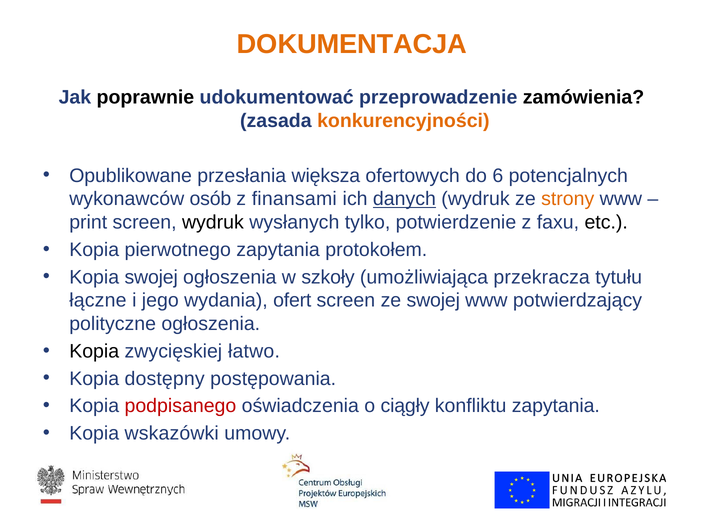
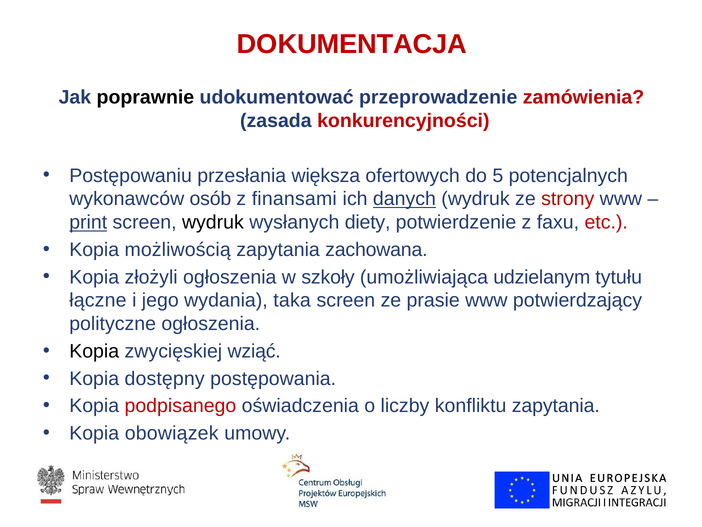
DOKUMENTACJA colour: orange -> red
zamówienia colour: black -> red
konkurencyjności colour: orange -> red
Opublikowane: Opublikowane -> Postępowaniu
6: 6 -> 5
strony colour: orange -> red
print underline: none -> present
tylko: tylko -> diety
etc colour: black -> red
pierwotnego: pierwotnego -> możliwością
protokołem: protokołem -> zachowana
Kopia swojej: swojej -> złożyli
przekracza: przekracza -> udzielanym
ofert: ofert -> taka
ze swojej: swojej -> prasie
łatwo: łatwo -> wziąć
ciągły: ciągły -> liczby
wskazówki: wskazówki -> obowiązek
